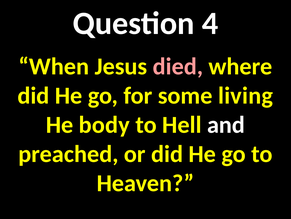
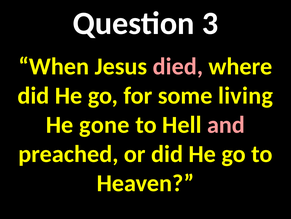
4: 4 -> 3
body: body -> gone
and colour: white -> pink
